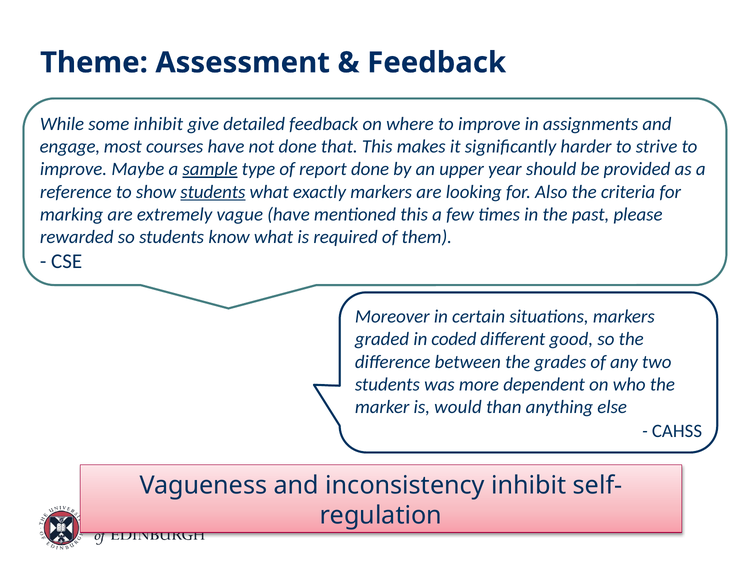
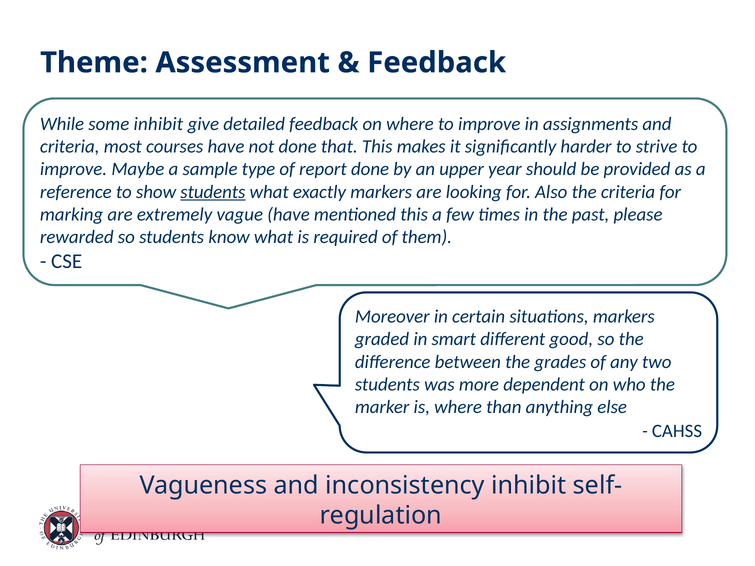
engage at (70, 147): engage -> criteria
sample underline: present -> none
coded: coded -> smart
is would: would -> where
